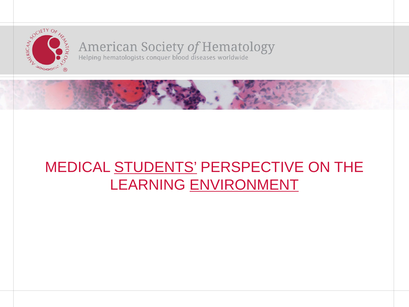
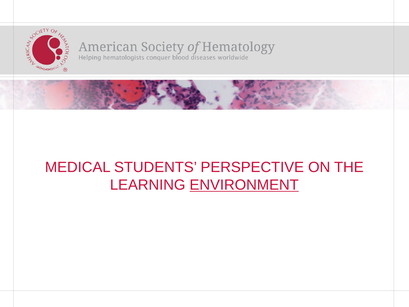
STUDENTS underline: present -> none
